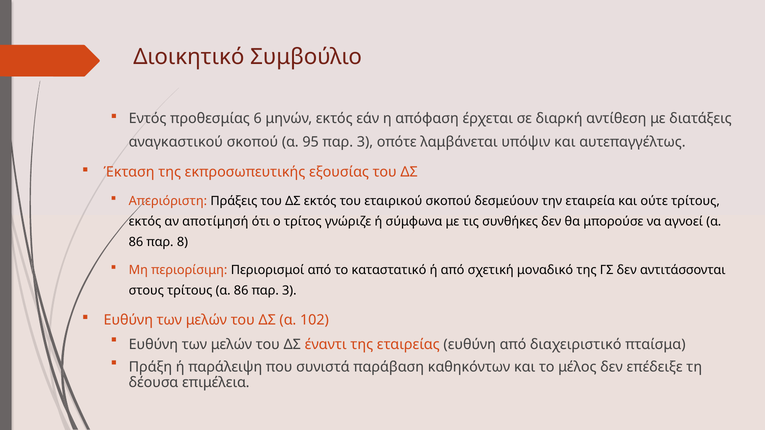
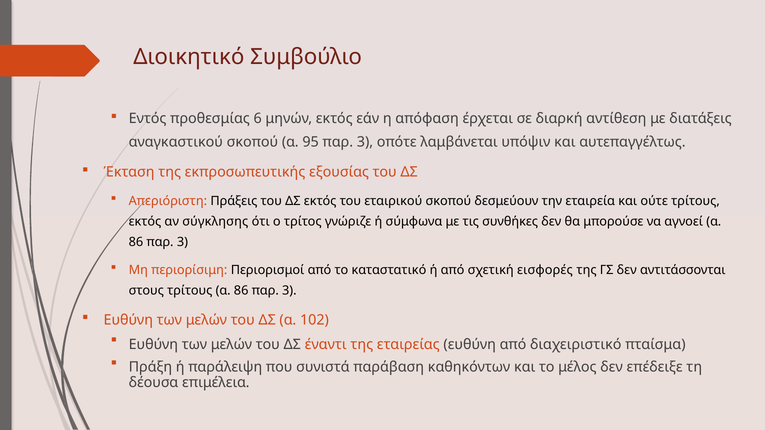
αποτίμησή: αποτίμησή -> σύγκλησης
8 at (182, 242): 8 -> 3
μοναδικό: μοναδικό -> εισφορές
